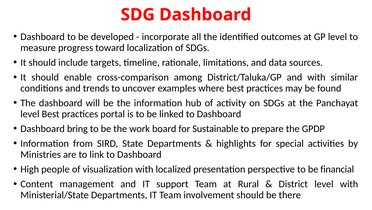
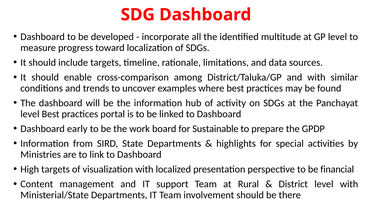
outcomes: outcomes -> multitude
bring: bring -> early
High people: people -> targets
